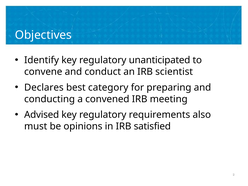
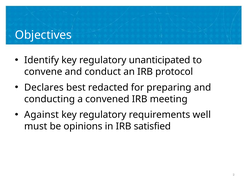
scientist: scientist -> protocol
category: category -> redacted
Advised: Advised -> Against
also: also -> well
